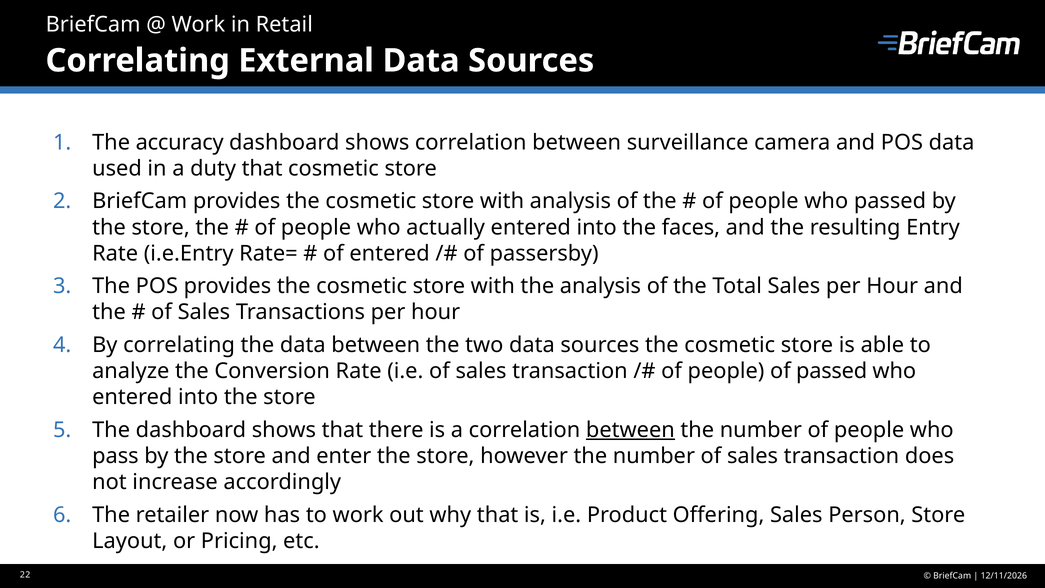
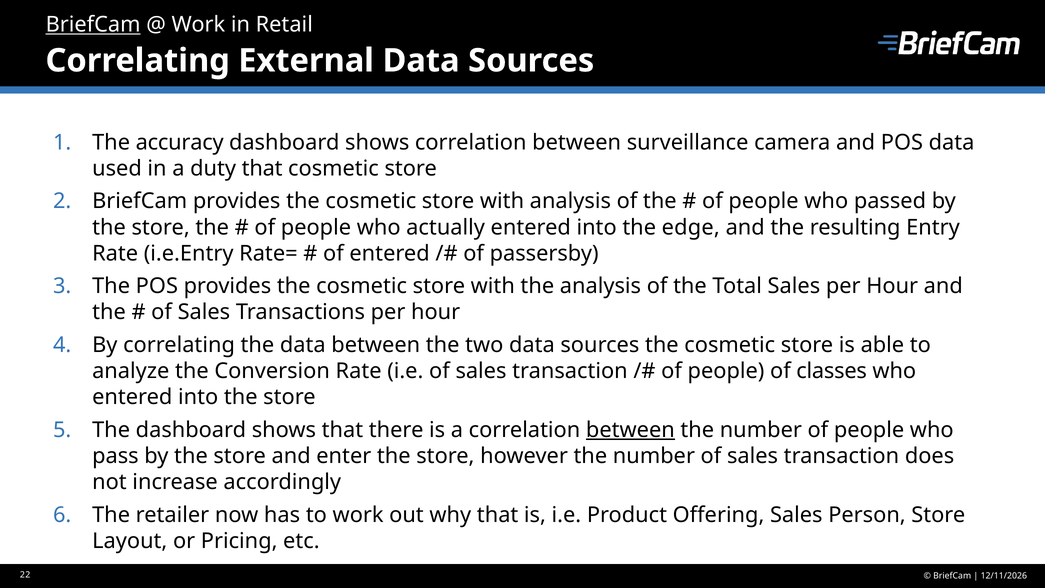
BriefCam at (93, 25) underline: none -> present
faces: faces -> edge
of passed: passed -> classes
